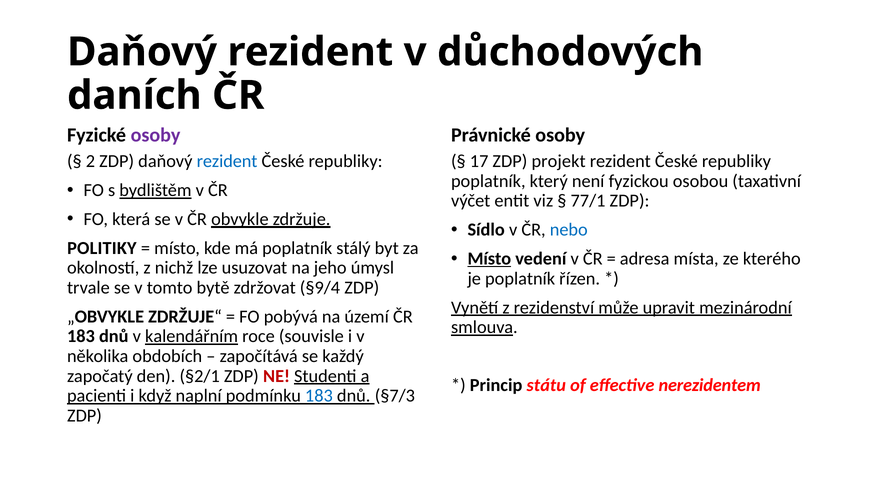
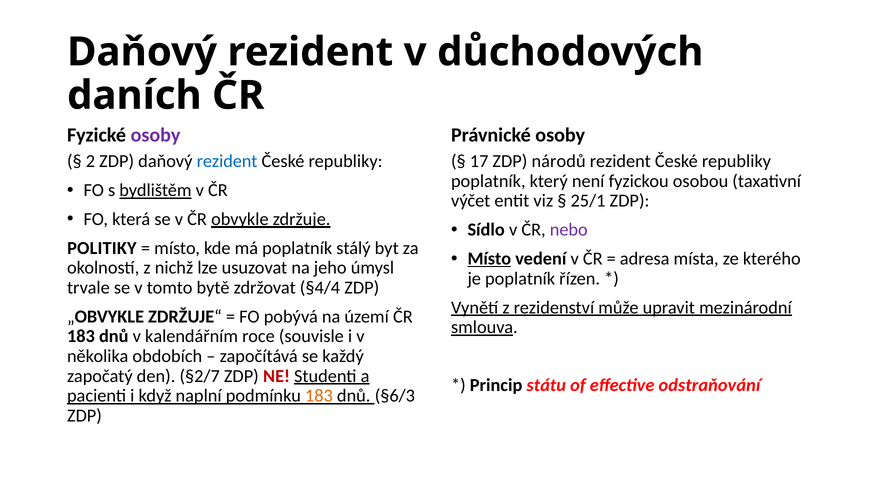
projekt: projekt -> národů
77/1: 77/1 -> 25/1
nebo colour: blue -> purple
§9/4: §9/4 -> §4/4
kalendářním underline: present -> none
§2/1: §2/1 -> §2/7
nerezidentem: nerezidentem -> odstraňování
183 at (319, 396) colour: blue -> orange
§7/3: §7/3 -> §6/3
